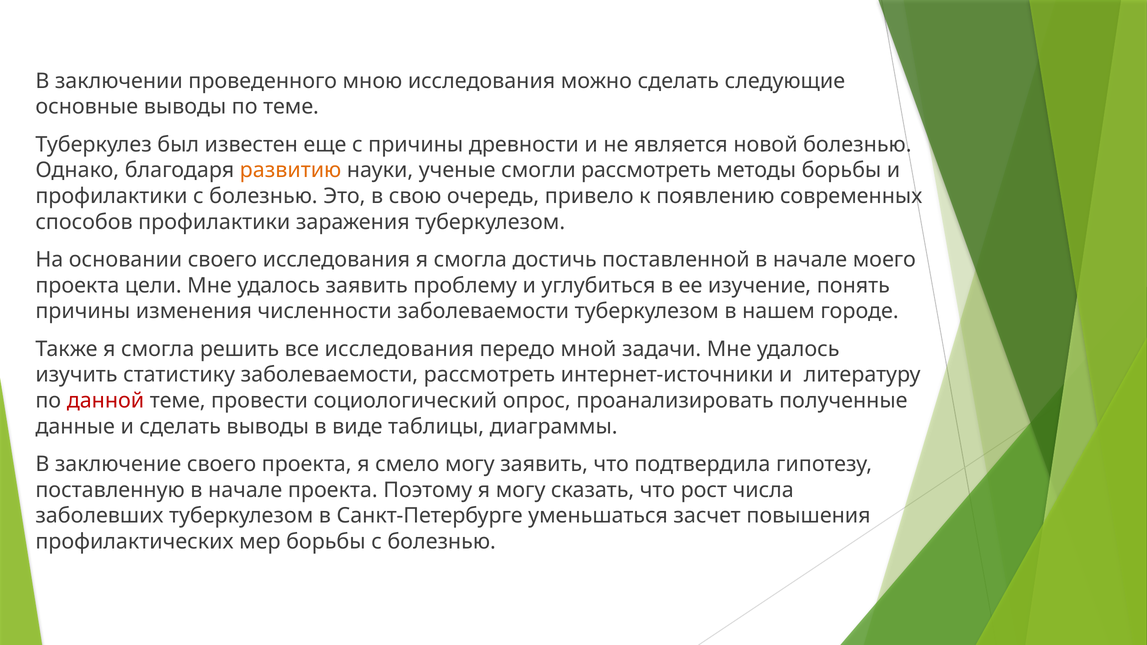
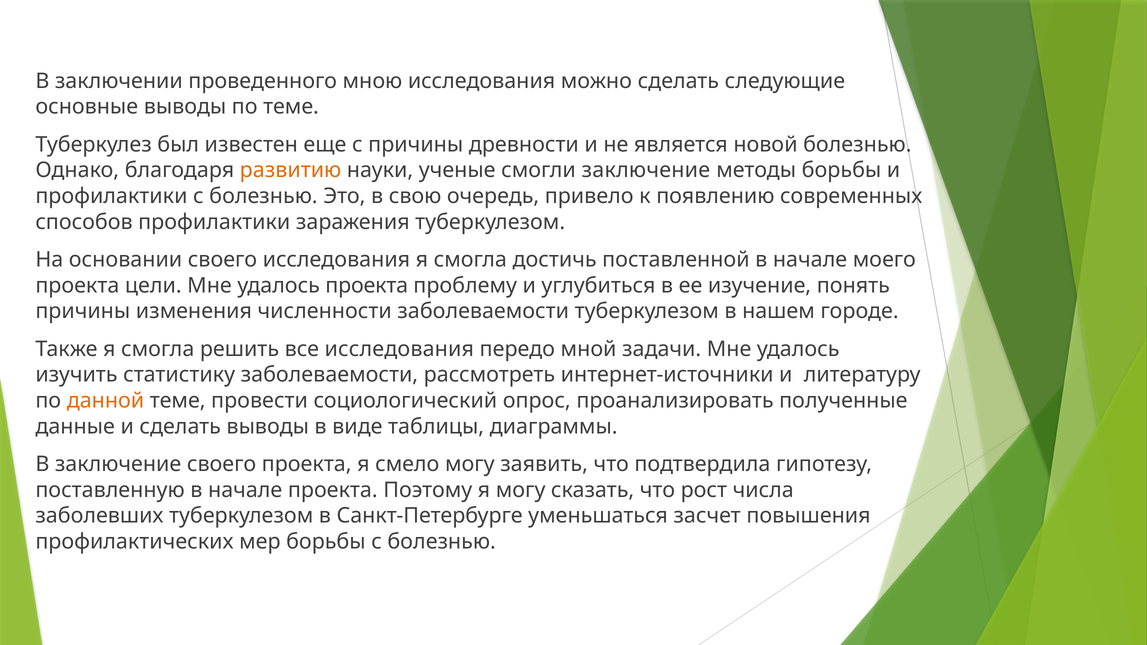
смогли рассмотреть: рассмотреть -> заключение
удалось заявить: заявить -> проекта
данной colour: red -> orange
